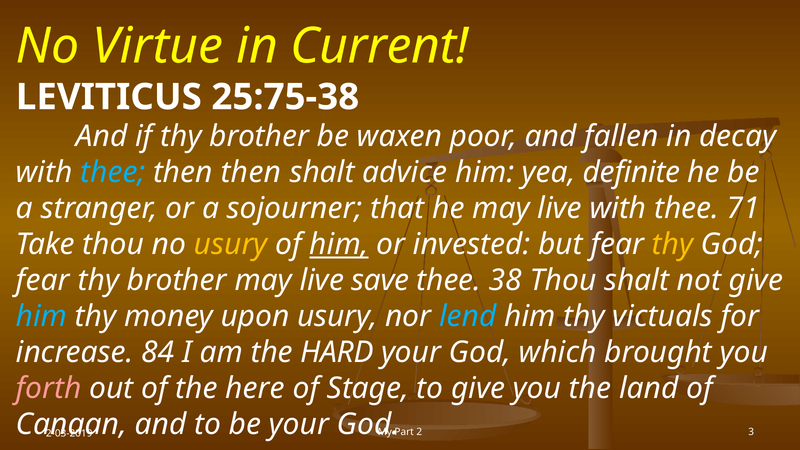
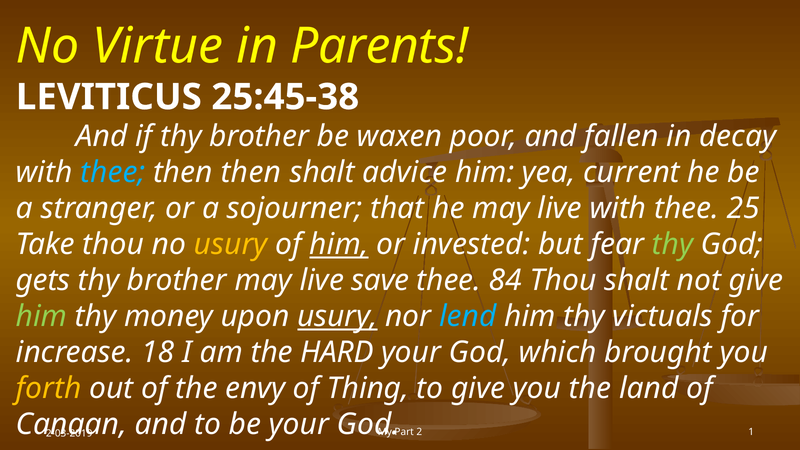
Current: Current -> Parents
25:75-38: 25:75-38 -> 25:45-38
definite: definite -> current
71: 71 -> 25
thy at (672, 245) colour: yellow -> light green
fear at (43, 281): fear -> gets
38: 38 -> 84
him at (42, 317) colour: light blue -> light green
usury at (337, 317) underline: none -> present
84: 84 -> 18
forth colour: pink -> yellow
here: here -> envy
Stage: Stage -> Thing
3: 3 -> 1
